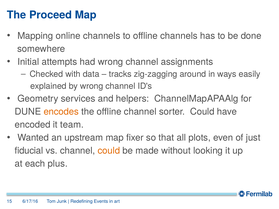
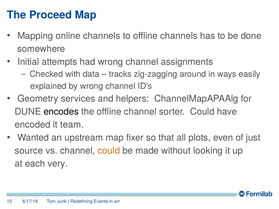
encodes colour: orange -> black
fiducial: fiducial -> source
plus: plus -> very
